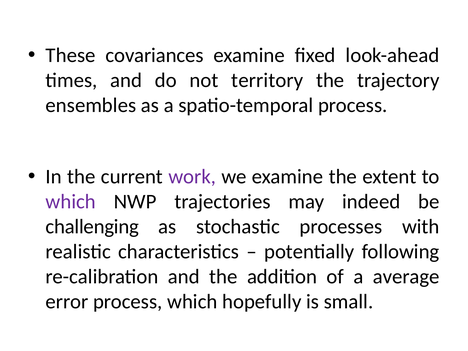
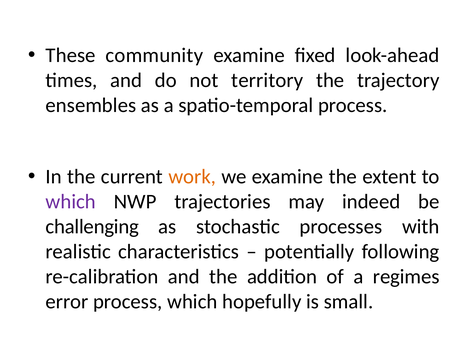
covariances: covariances -> community
work colour: purple -> orange
average: average -> regimes
